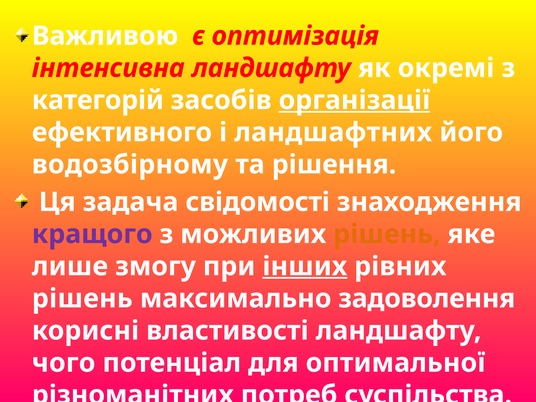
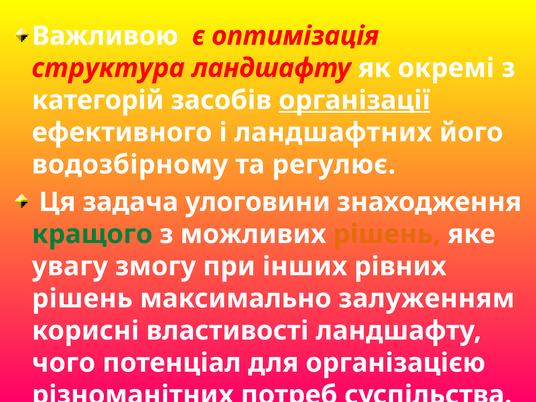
інтенсивна: інтенсивна -> структура
рішення: рішення -> регулює
свідомості: свідомості -> улоговини
кращого colour: purple -> green
лише: лише -> увагу
інших underline: present -> none
задоволення: задоволення -> залуженням
оптимальної: оптимальної -> організацією
